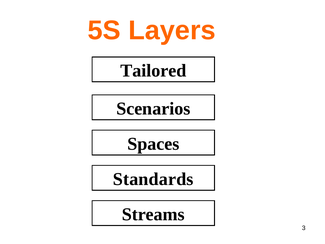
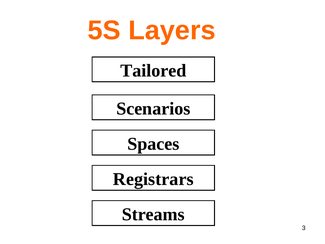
Standards: Standards -> Registrars
